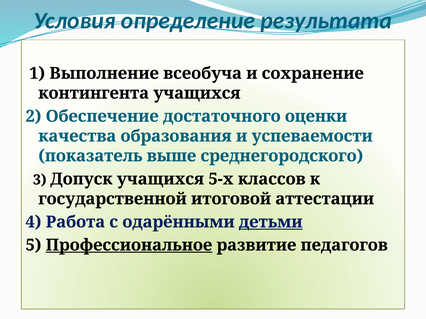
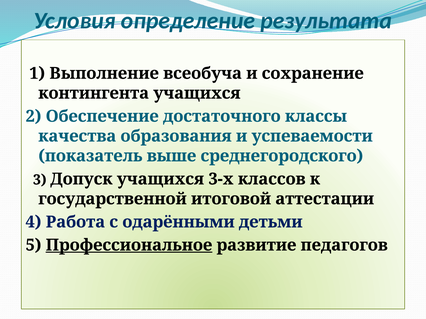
оценки: оценки -> классы
5-х: 5-х -> 3-х
детьми underline: present -> none
